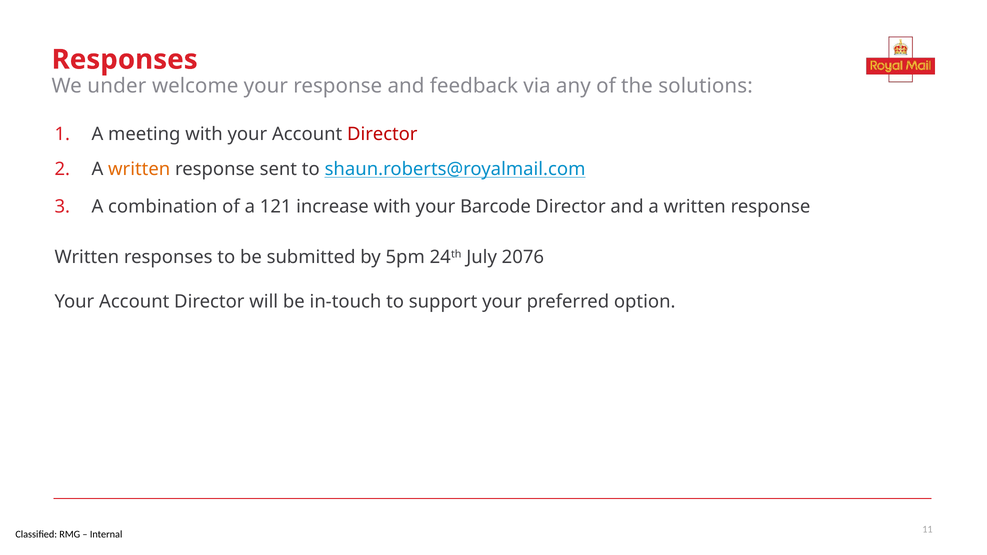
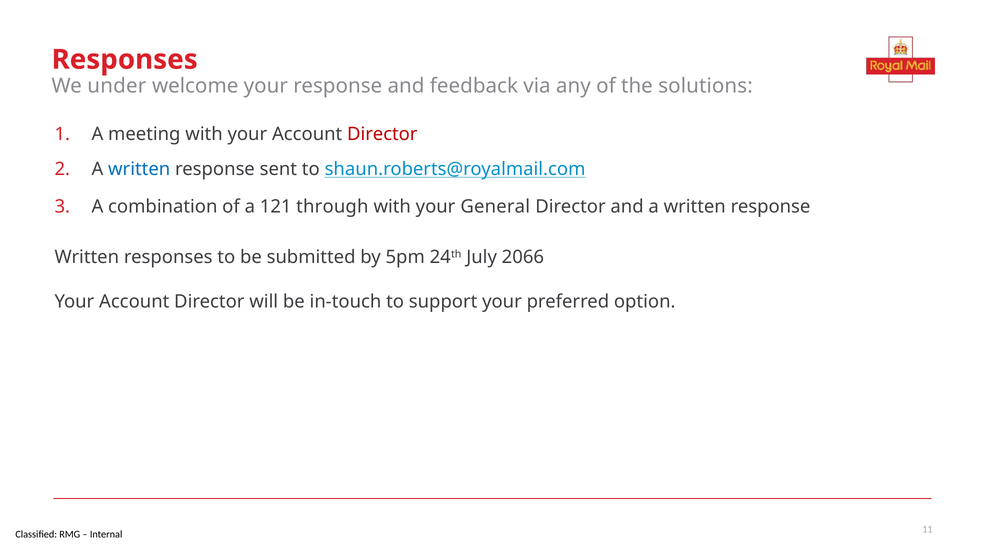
written at (139, 169) colour: orange -> blue
increase: increase -> through
Barcode: Barcode -> General
2076: 2076 -> 2066
